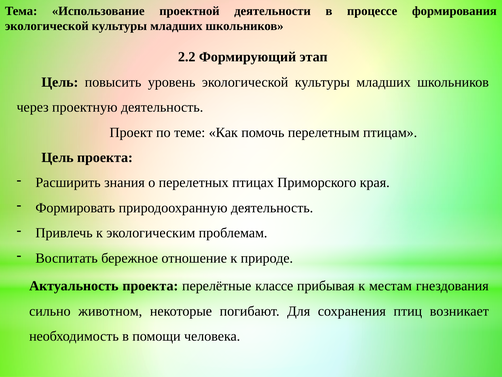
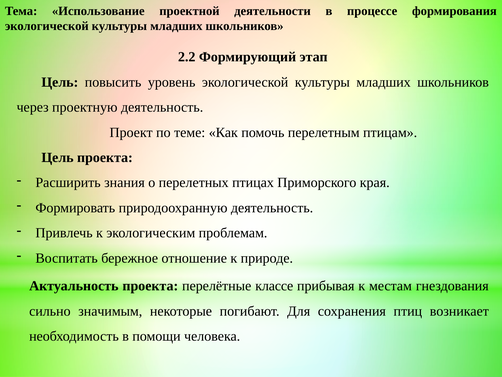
животном: животном -> значимым
